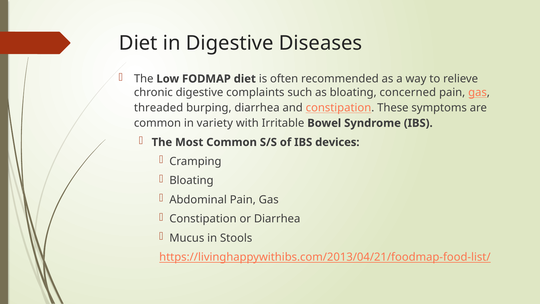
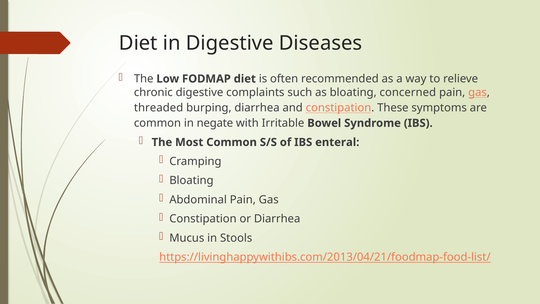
variety: variety -> negate
devices: devices -> enteral
